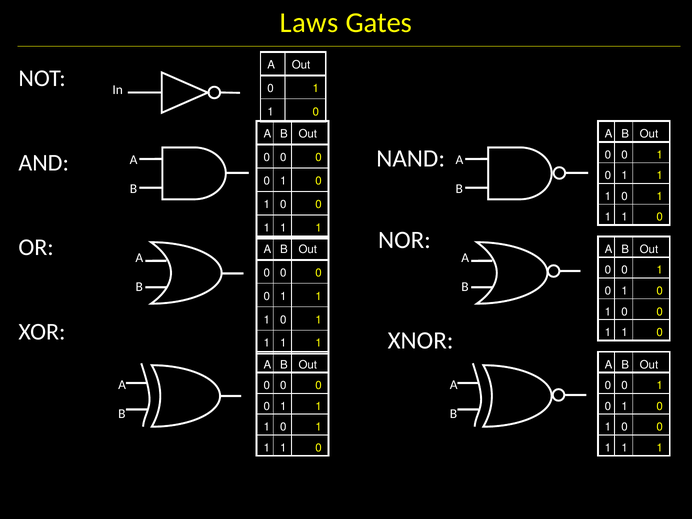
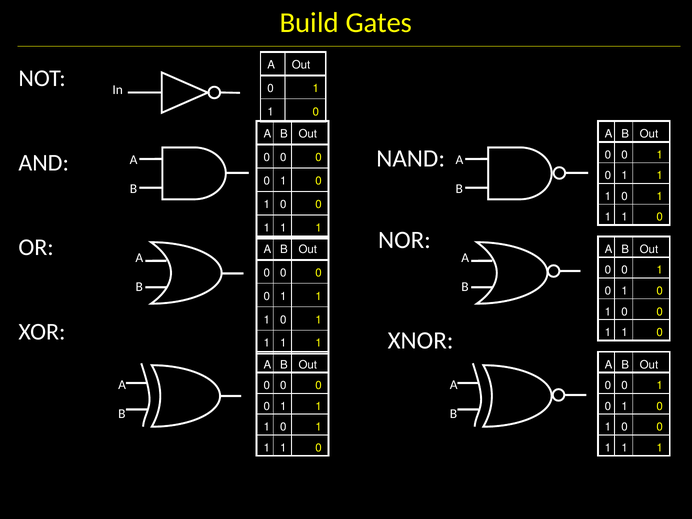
Laws: Laws -> Build
